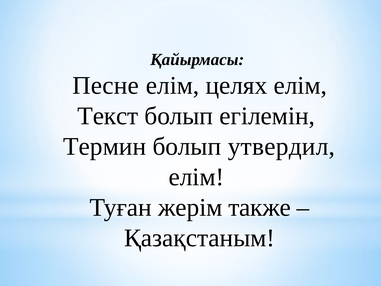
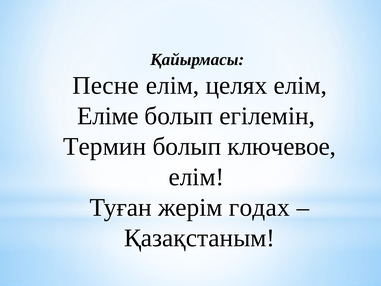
Текст: Текст -> Еліме
утвердил: утвердил -> ключевое
также: также -> годах
